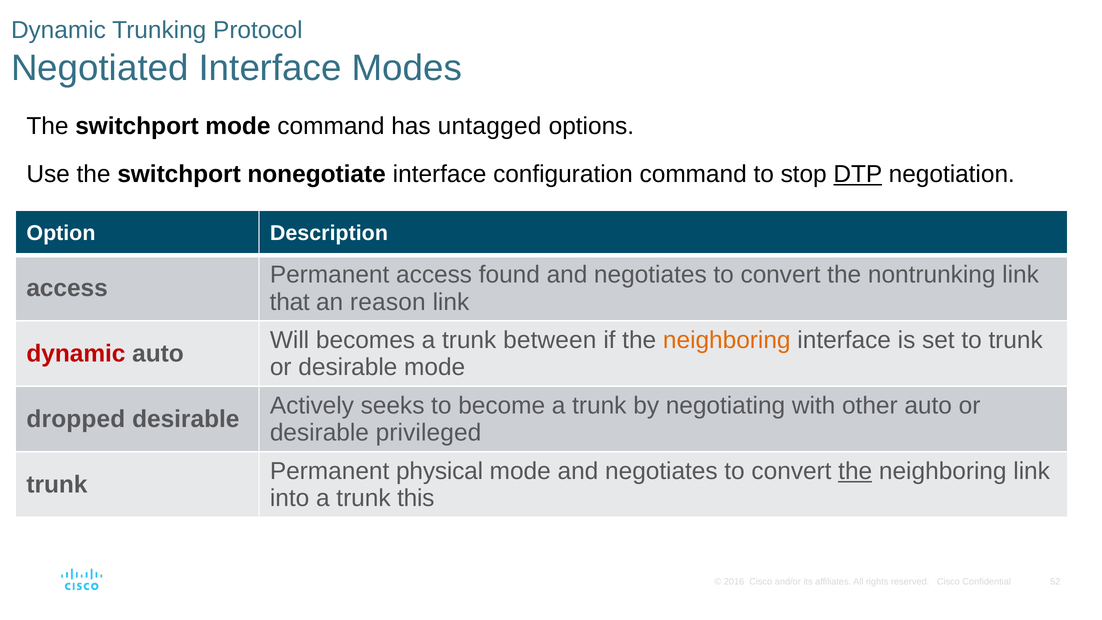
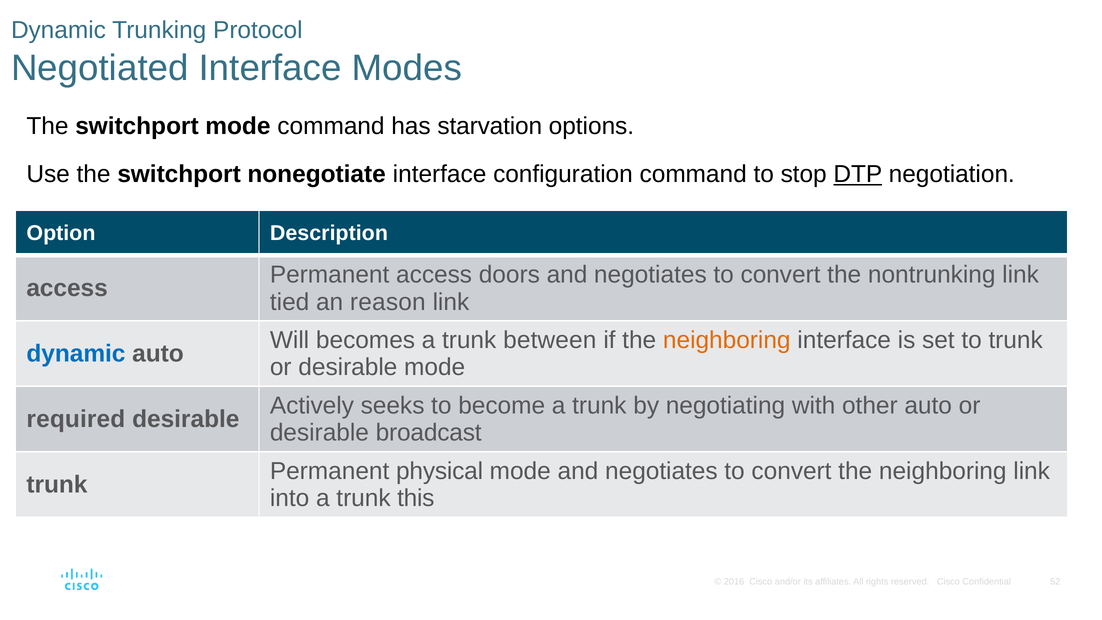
untagged: untagged -> starvation
found: found -> doors
that: that -> tied
dynamic at (76, 354) colour: red -> blue
dropped: dropped -> required
privileged: privileged -> broadcast
the at (855, 471) underline: present -> none
